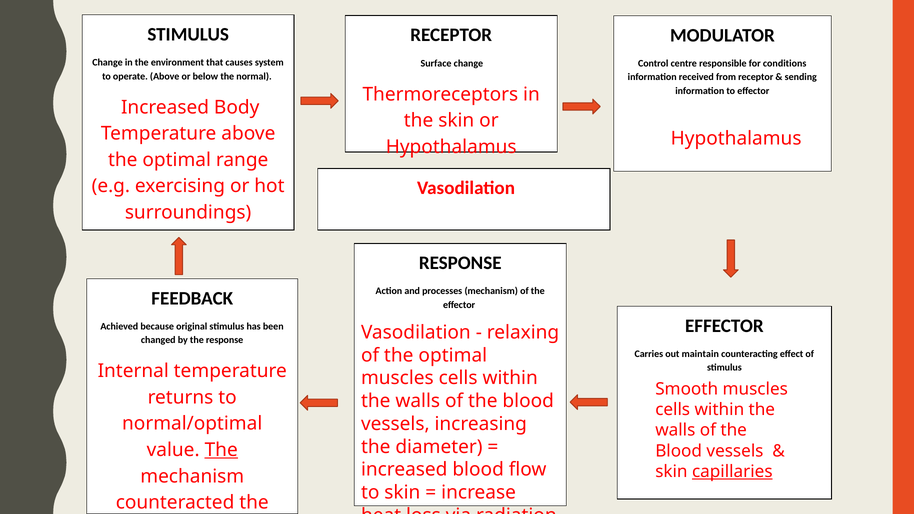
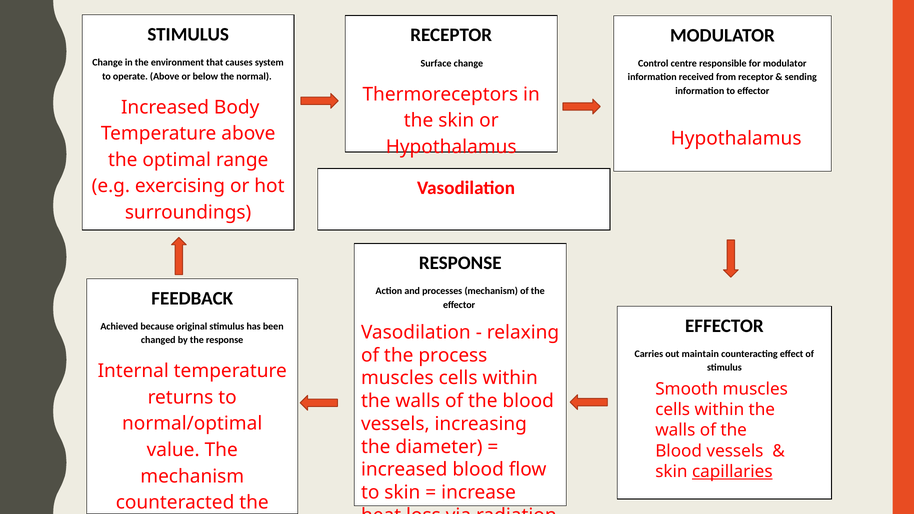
for conditions: conditions -> modulator
of the optimal: optimal -> process
The at (221, 450) underline: present -> none
